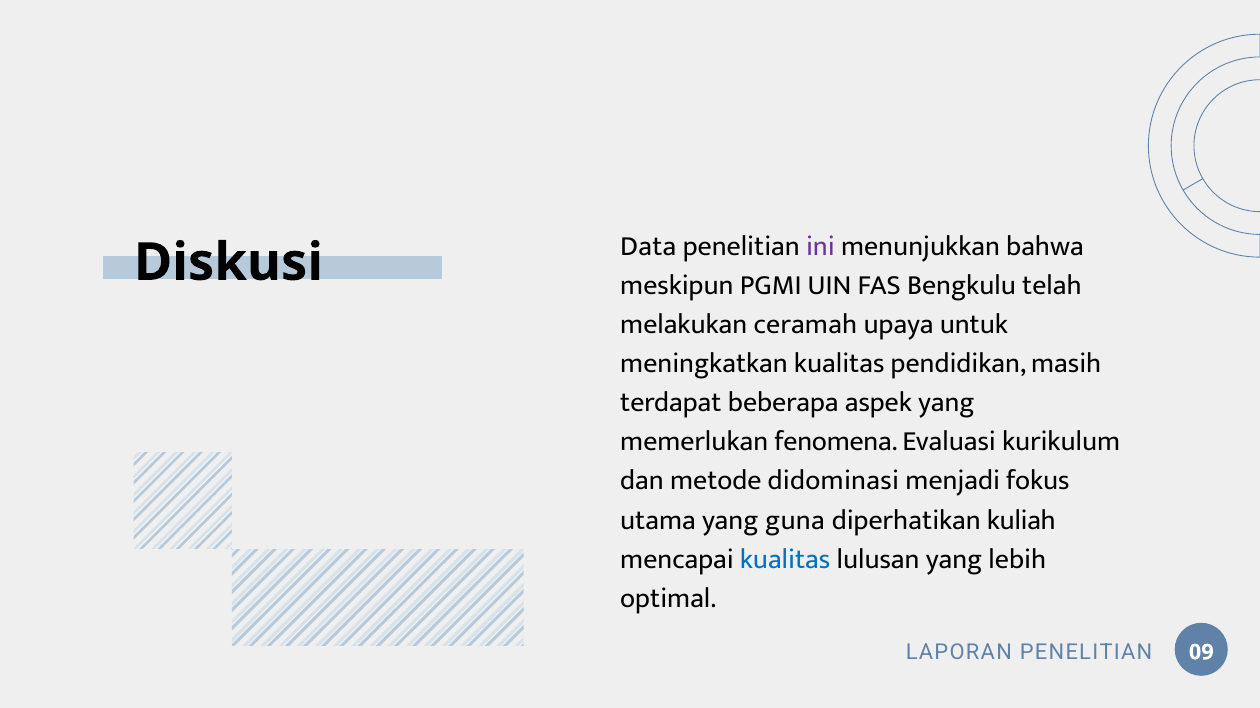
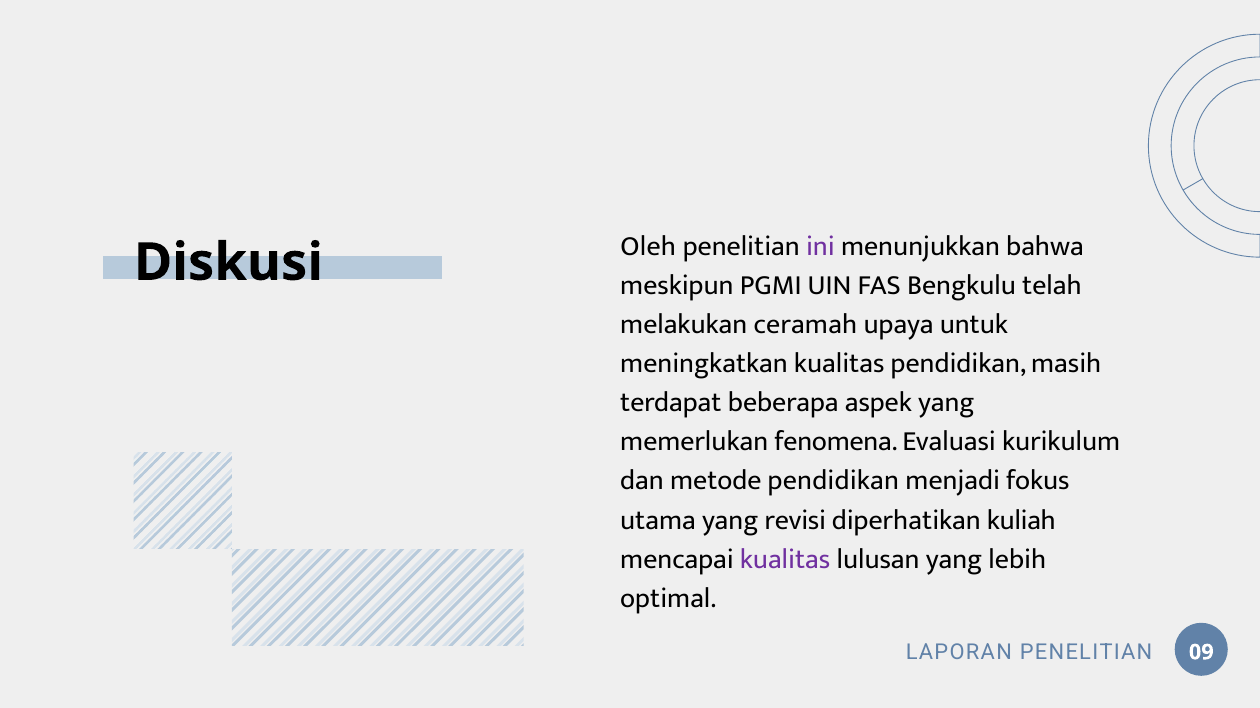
Data: Data -> Oleh
metode didominasi: didominasi -> pendidikan
guna: guna -> revisi
kualitas at (785, 560) colour: blue -> purple
